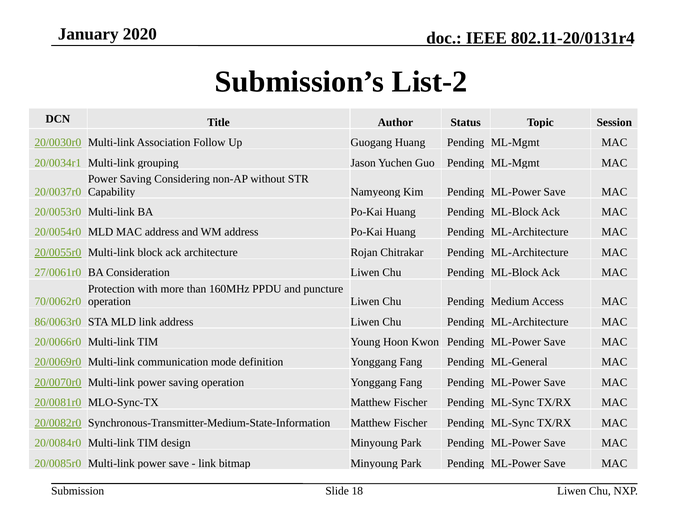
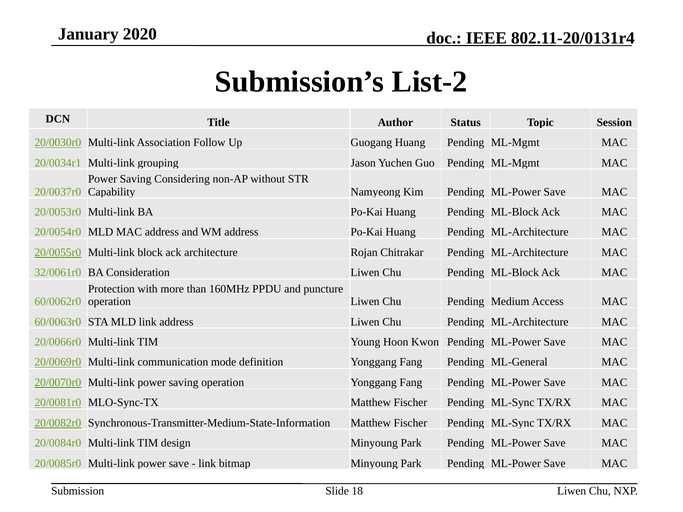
27/0061r0: 27/0061r0 -> 32/0061r0
70/0062r0: 70/0062r0 -> 60/0062r0
86/0063r0: 86/0063r0 -> 60/0063r0
